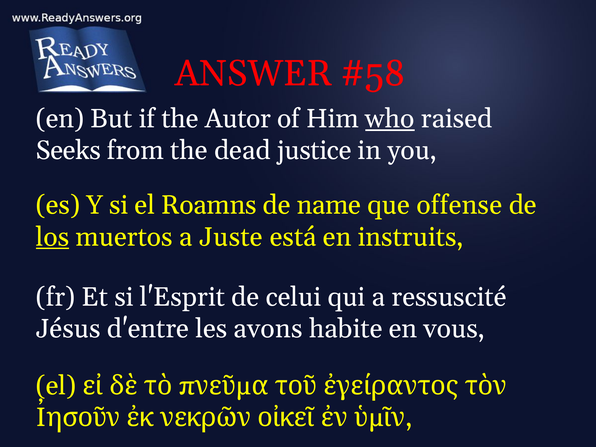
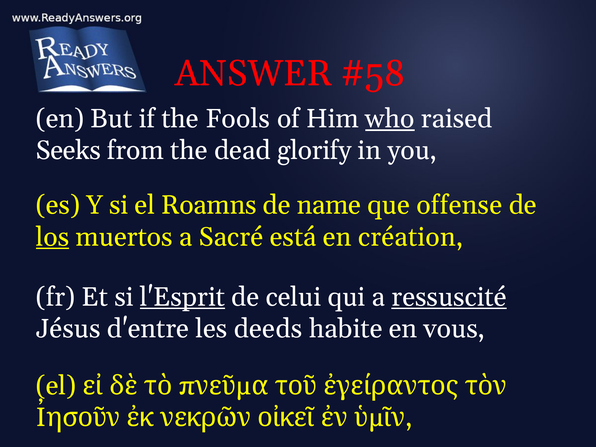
Autor: Autor -> Fools
justice: justice -> glorify
Juste: Juste -> Sacré
instruits: instruits -> création
l'Esprit underline: none -> present
ressuscité underline: none -> present
avons: avons -> deeds
